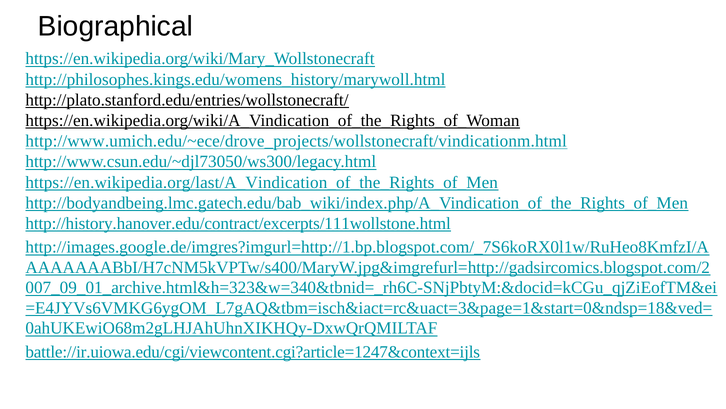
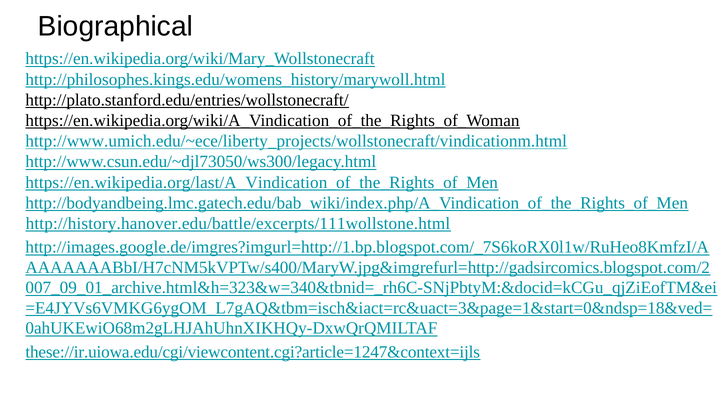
http://www.umich.edu/~ece/drove_projects/wollstonecraft/vindicationm.html: http://www.umich.edu/~ece/drove_projects/wollstonecraft/vindicationm.html -> http://www.umich.edu/~ece/liberty_projects/wollstonecraft/vindicationm.html
http://history.hanover.edu/contract/excerpts/111wollstone.html: http://history.hanover.edu/contract/excerpts/111wollstone.html -> http://history.hanover.edu/battle/excerpts/111wollstone.html
battle://ir.uiowa.edu/cgi/viewcontent.cgi?article=1247&context=ijls: battle://ir.uiowa.edu/cgi/viewcontent.cgi?article=1247&context=ijls -> these://ir.uiowa.edu/cgi/viewcontent.cgi?article=1247&context=ijls
